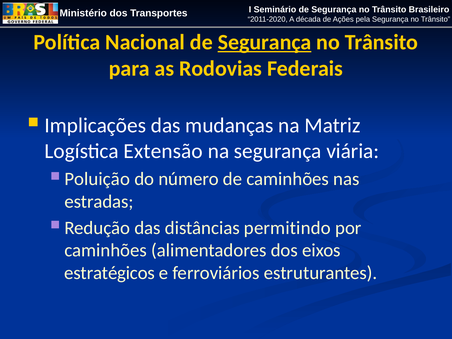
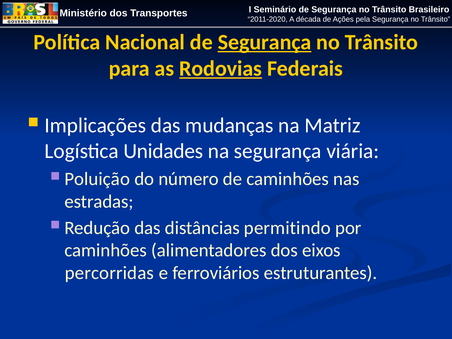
Rodovias underline: none -> present
Extensão: Extensão -> Unidades
estratégicos: estratégicos -> percorridas
